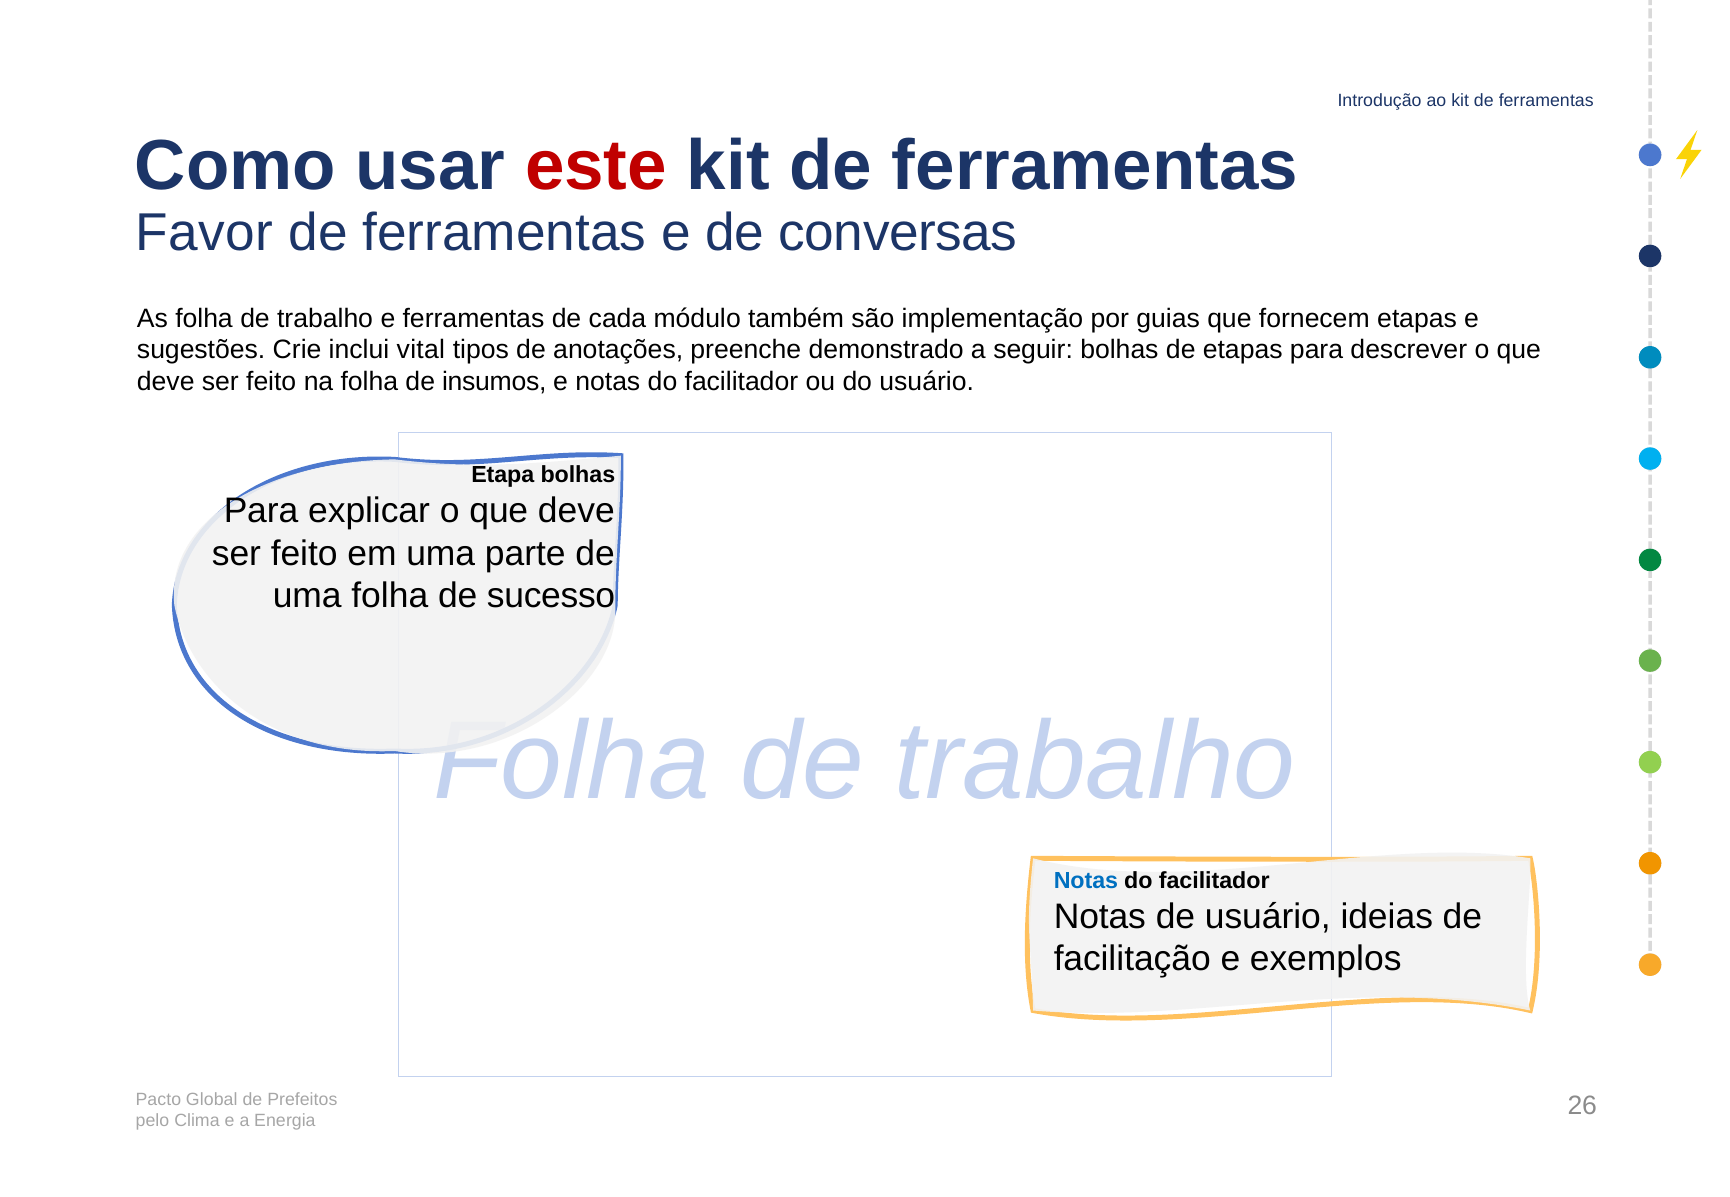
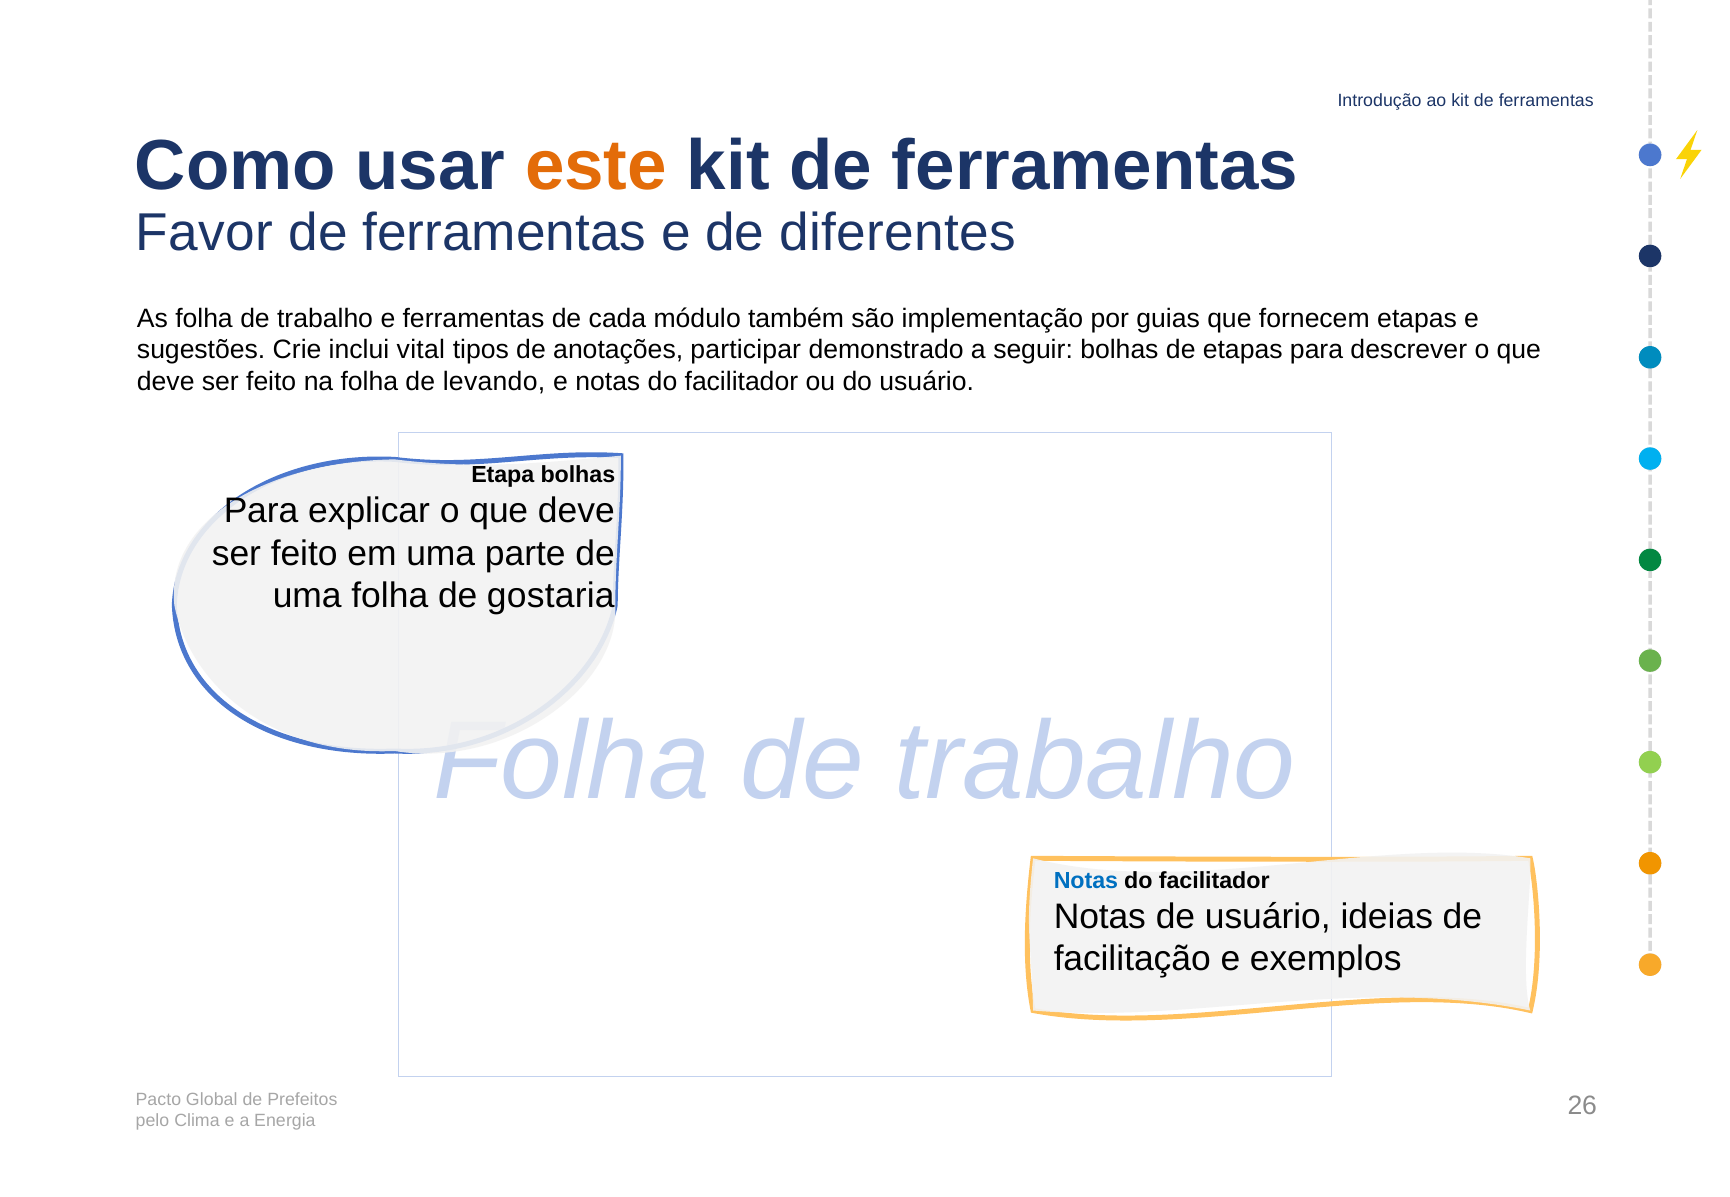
este colour: red -> orange
conversas: conversas -> diferentes
preenche: preenche -> participar
insumos: insumos -> levando
sucesso: sucesso -> gostaria
